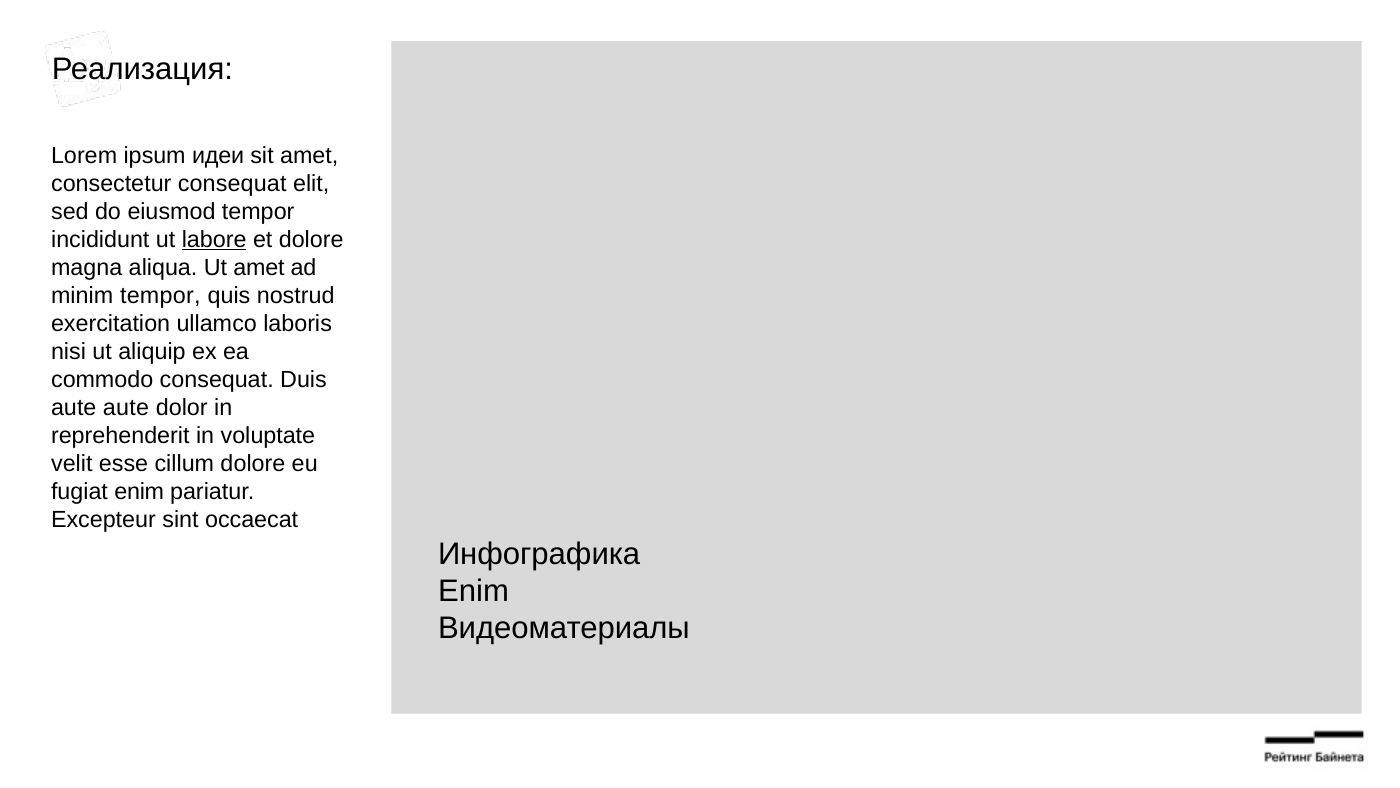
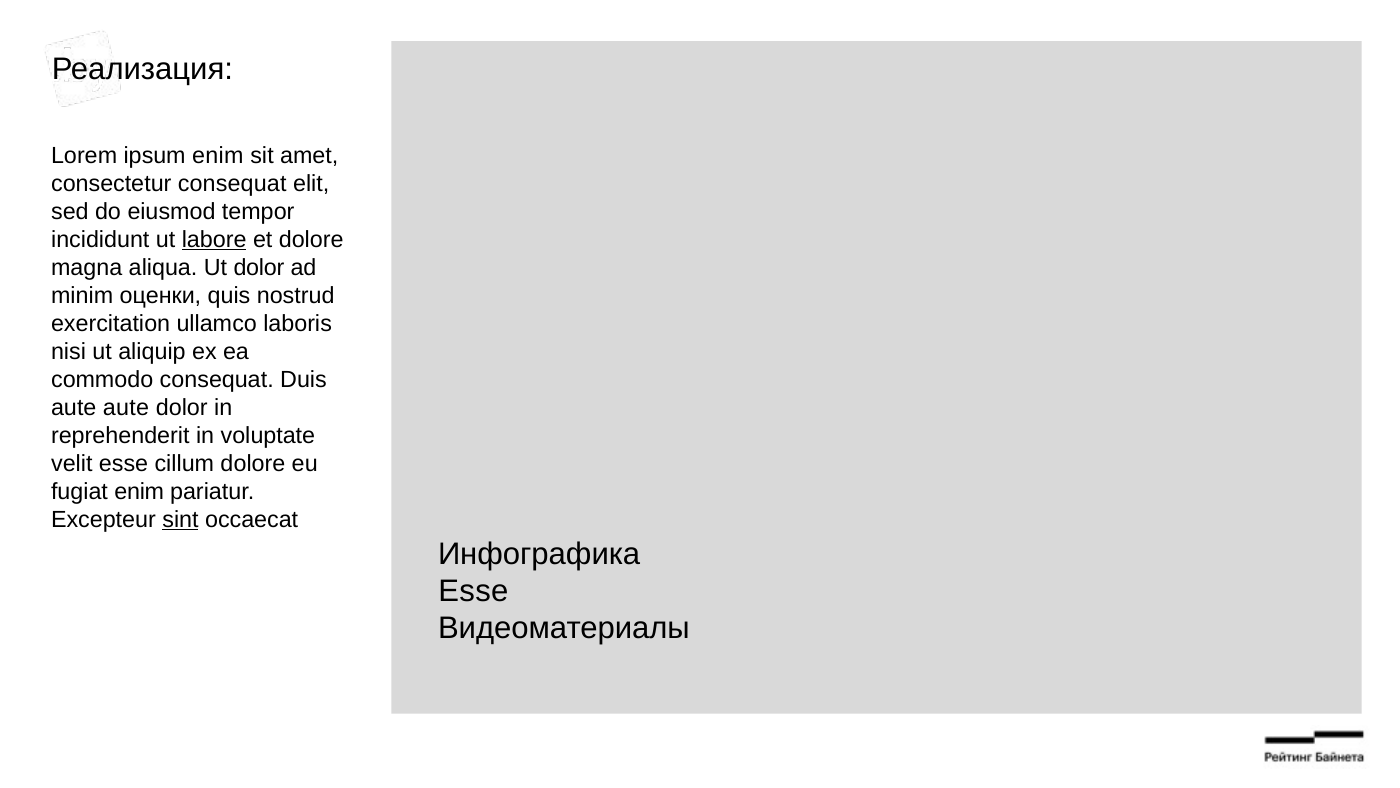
ipsum идеи: идеи -> enim
Ut amet: amet -> dolor
minim tempor: tempor -> оценки
sint underline: none -> present
Enim at (474, 591): Enim -> Esse
